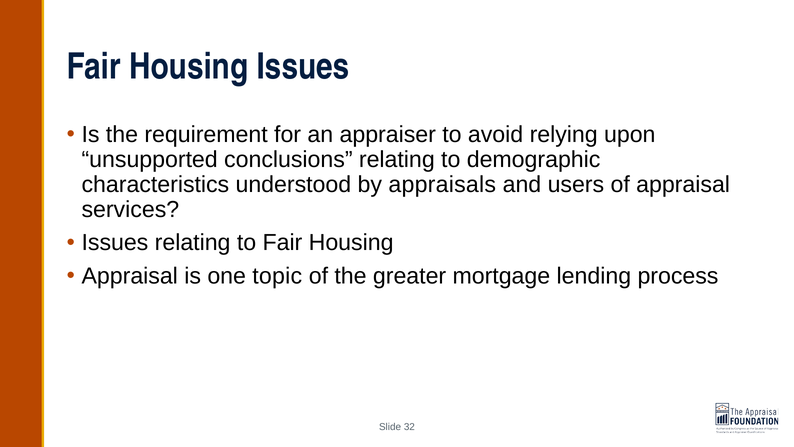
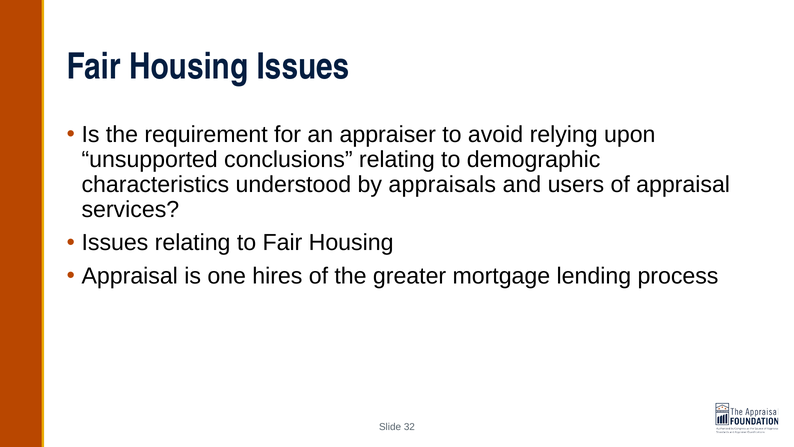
topic: topic -> hires
